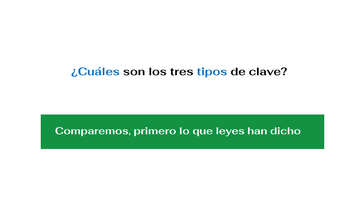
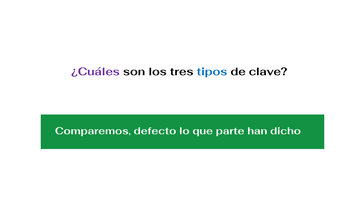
¿Cuáles colour: blue -> purple
primero: primero -> defecto
leyes: leyes -> parte
